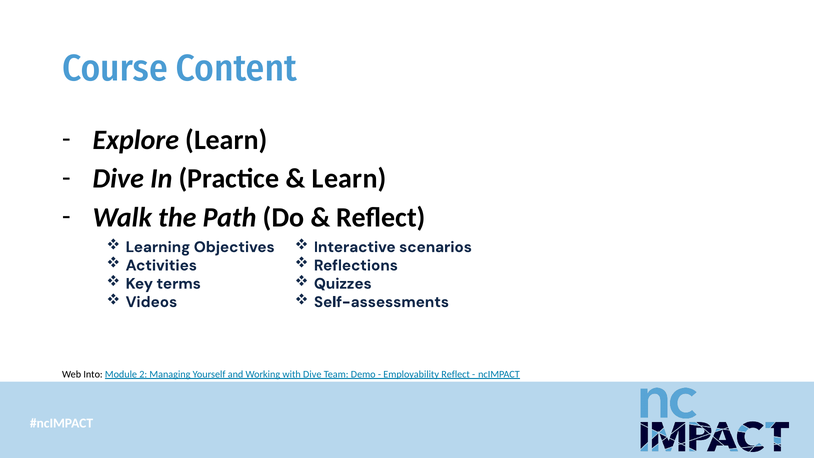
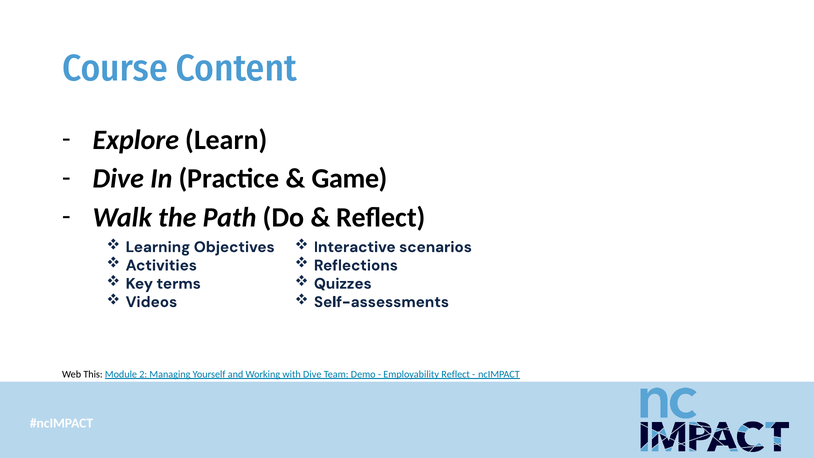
Learn at (349, 179): Learn -> Game
Into: Into -> This
